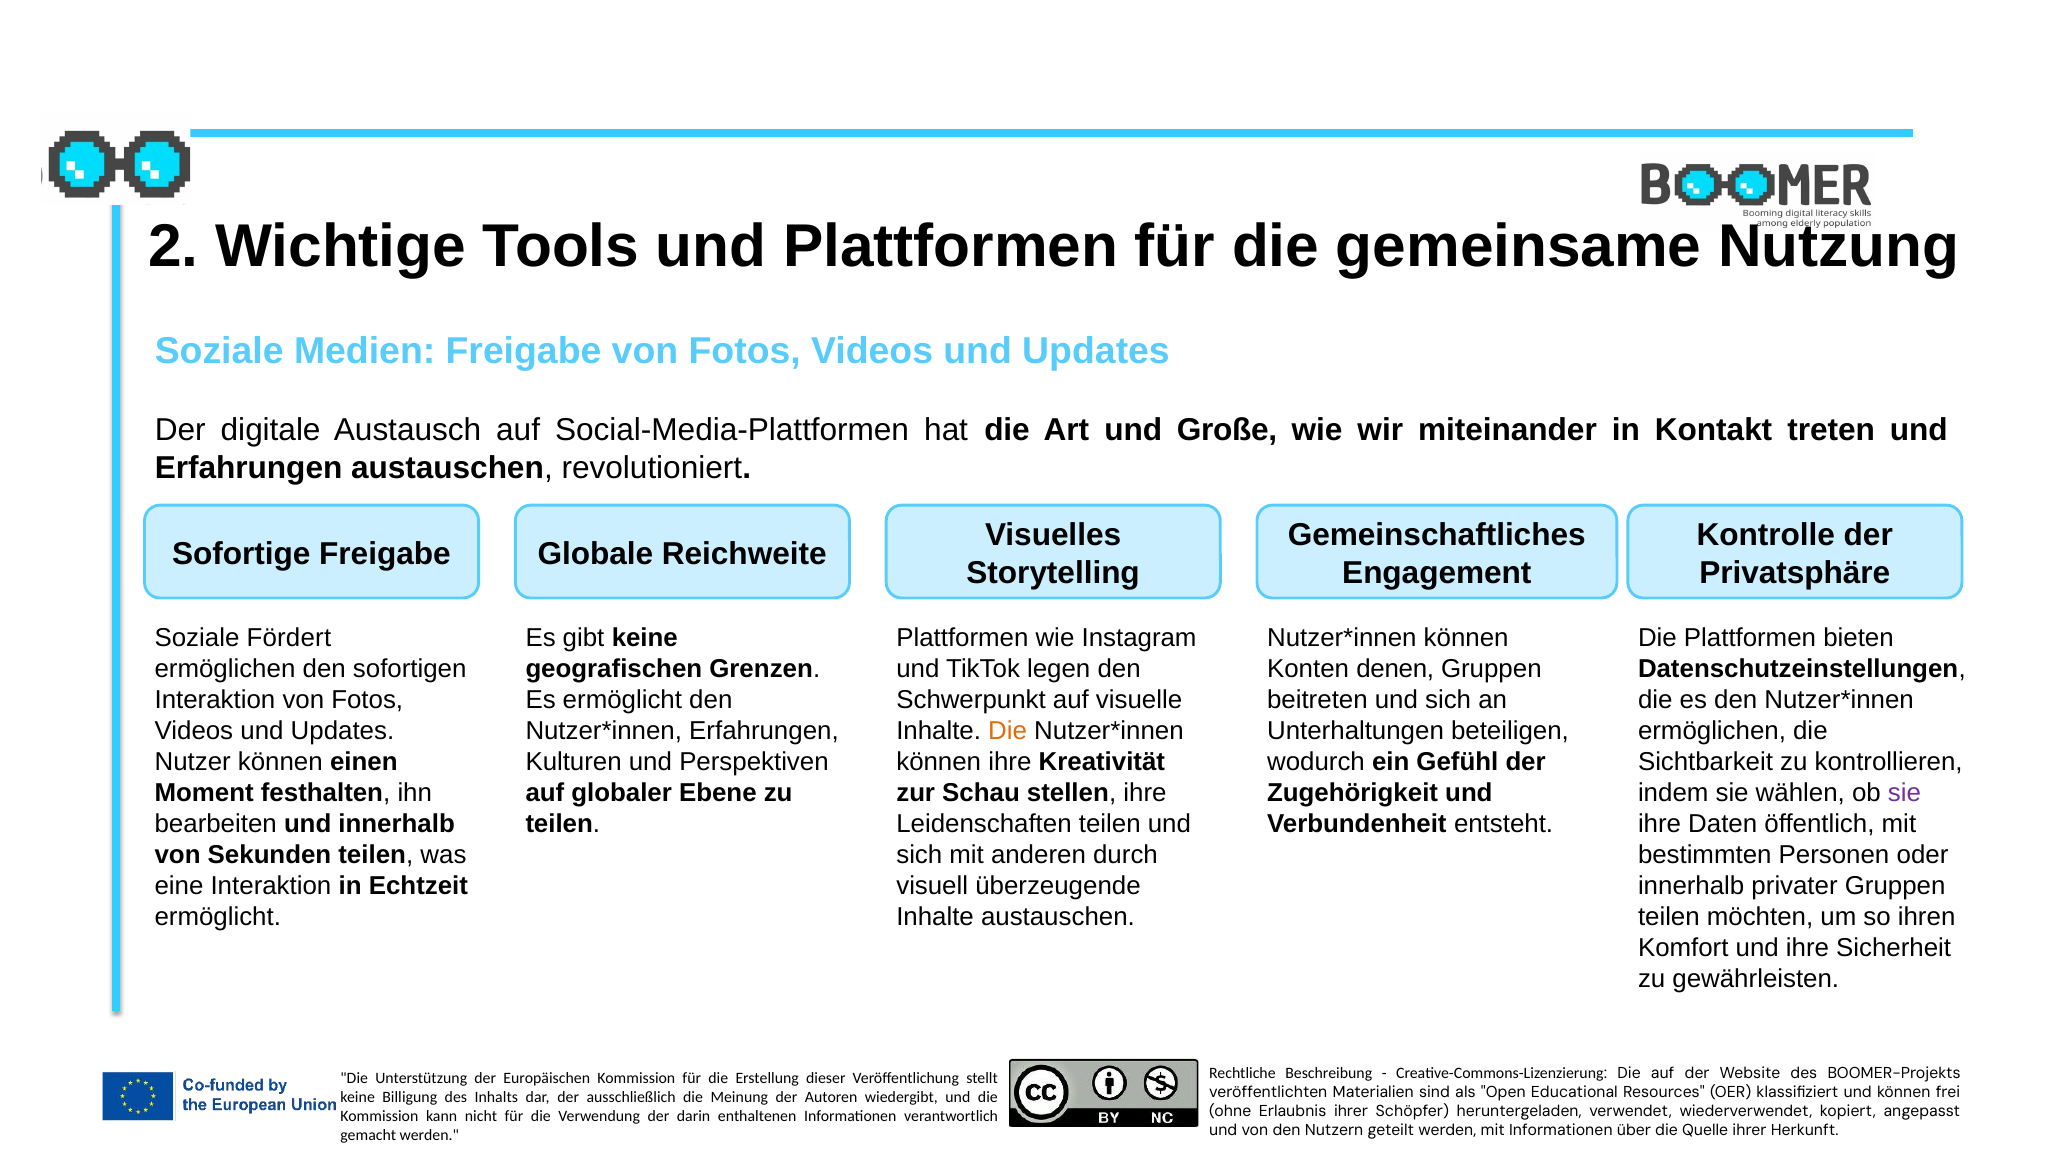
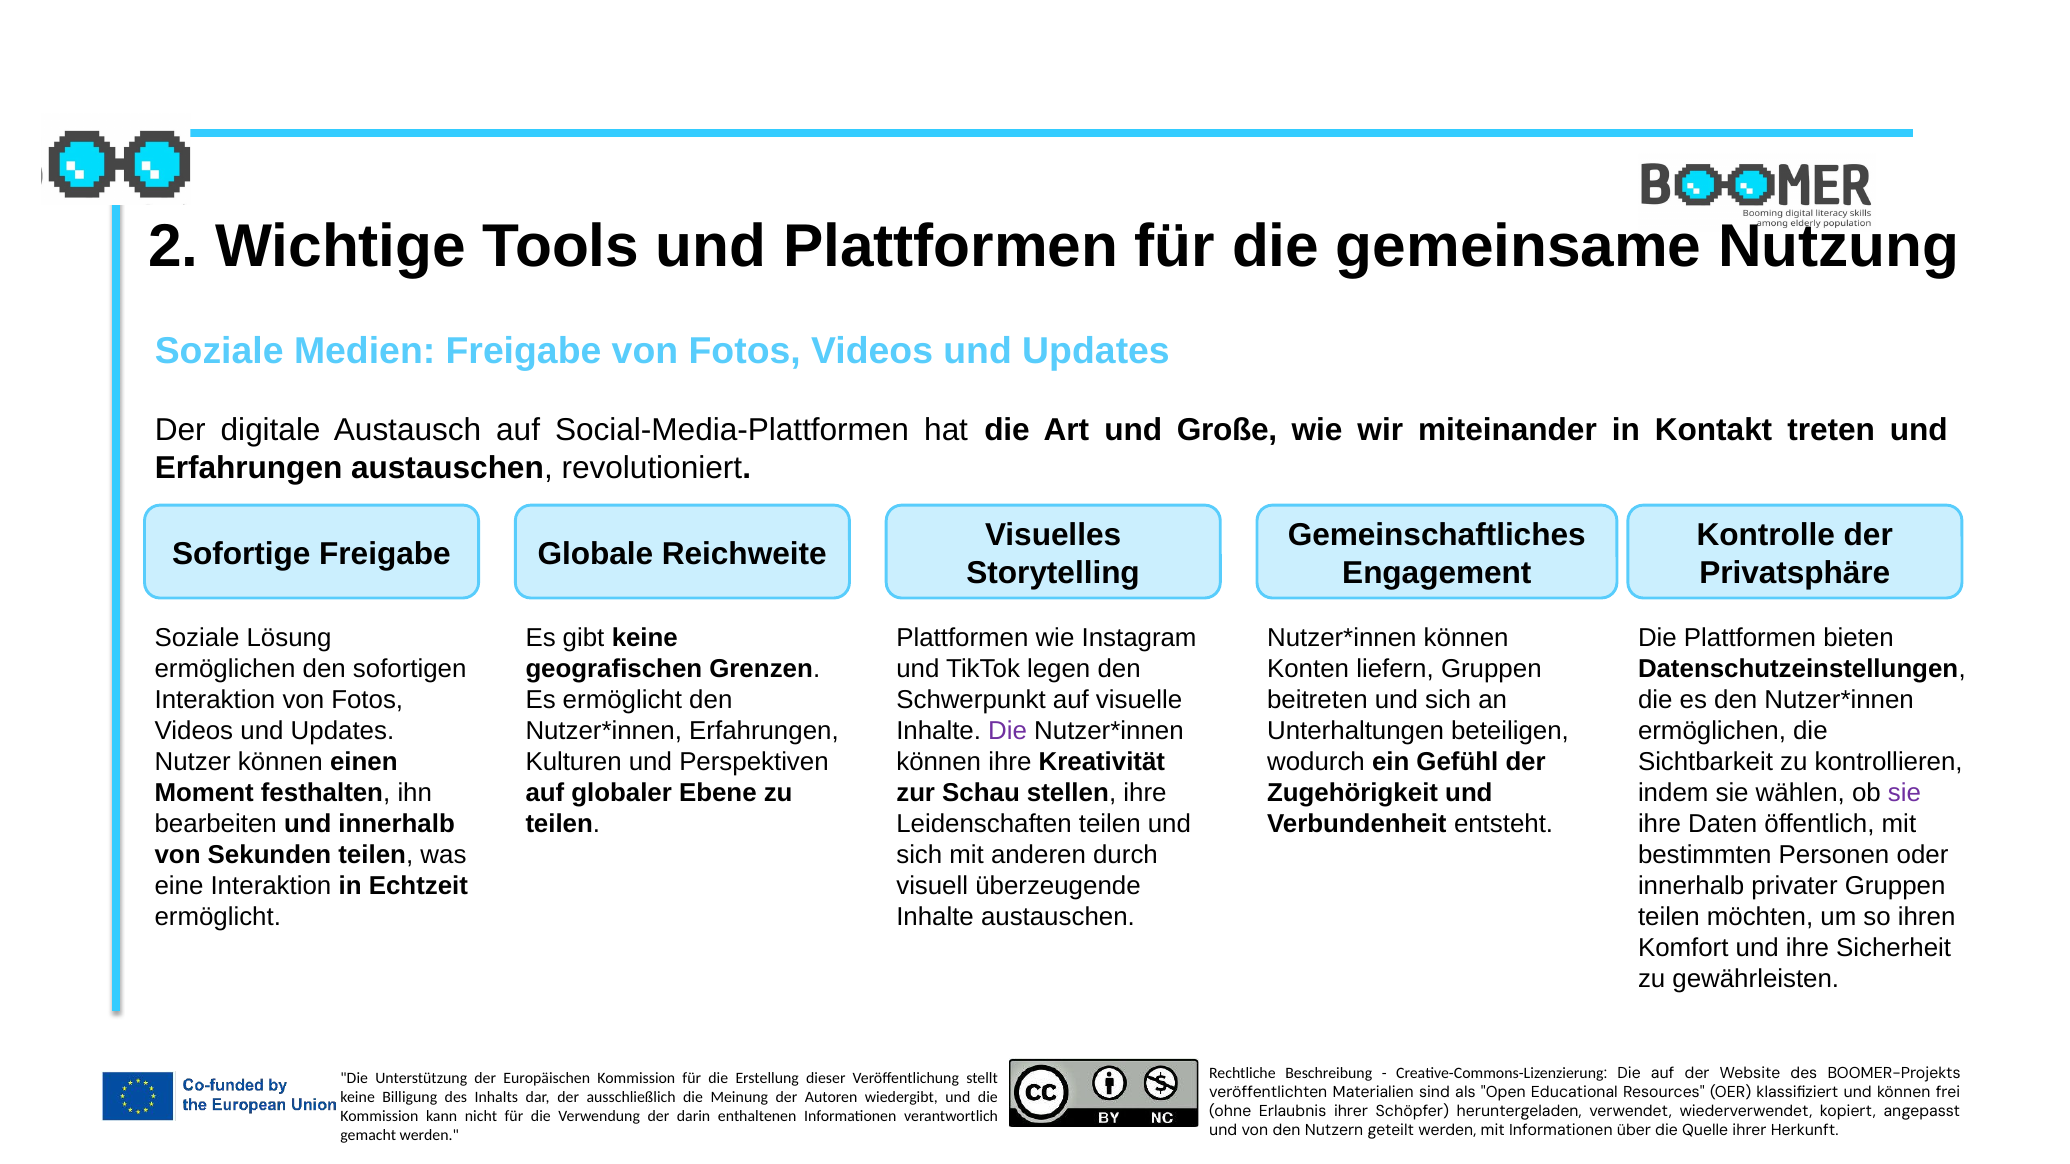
Fördert: Fördert -> Lösung
denen: denen -> liefern
Die at (1008, 731) colour: orange -> purple
